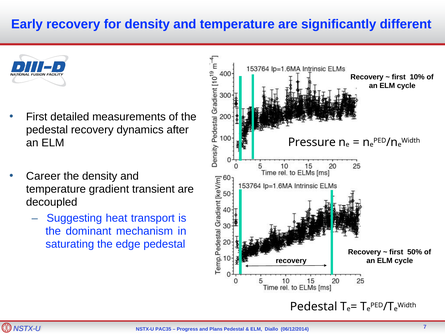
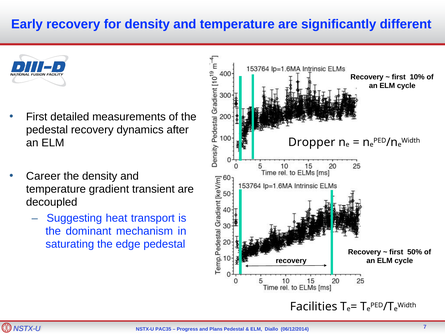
Pressure: Pressure -> Dropper
Pedestal at (314, 307): Pedestal -> Facilities
